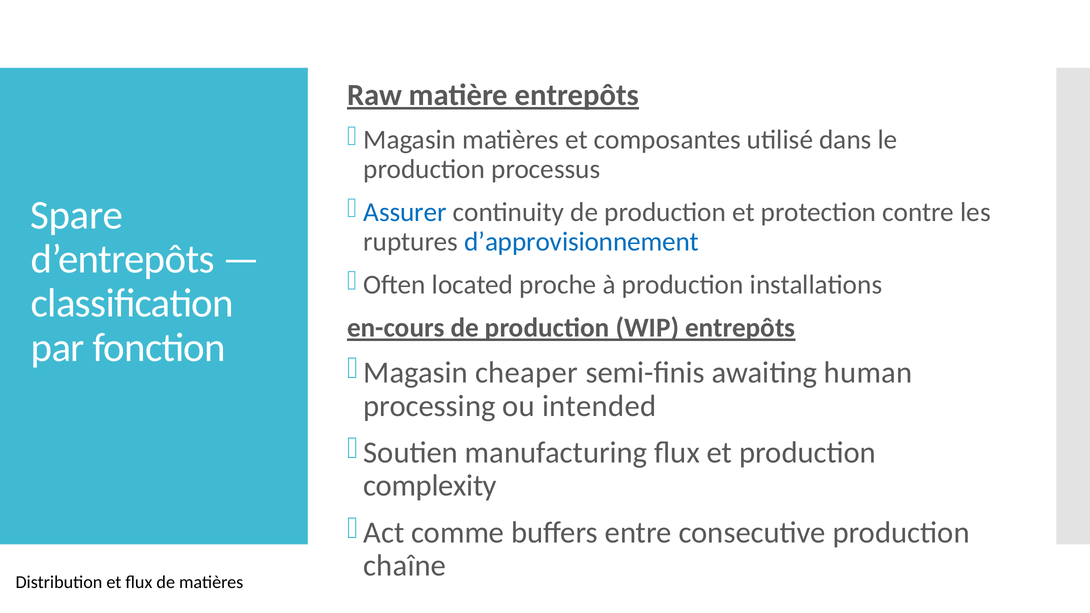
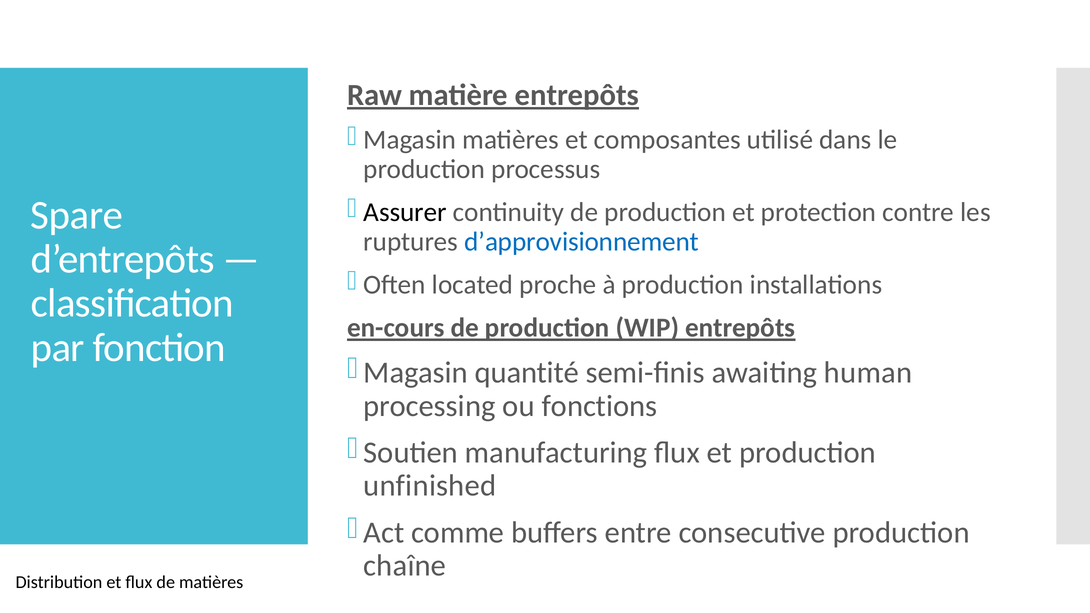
Assurer colour: blue -> black
cheaper: cheaper -> quantité
intended: intended -> fonctions
complexity: complexity -> unfinished
